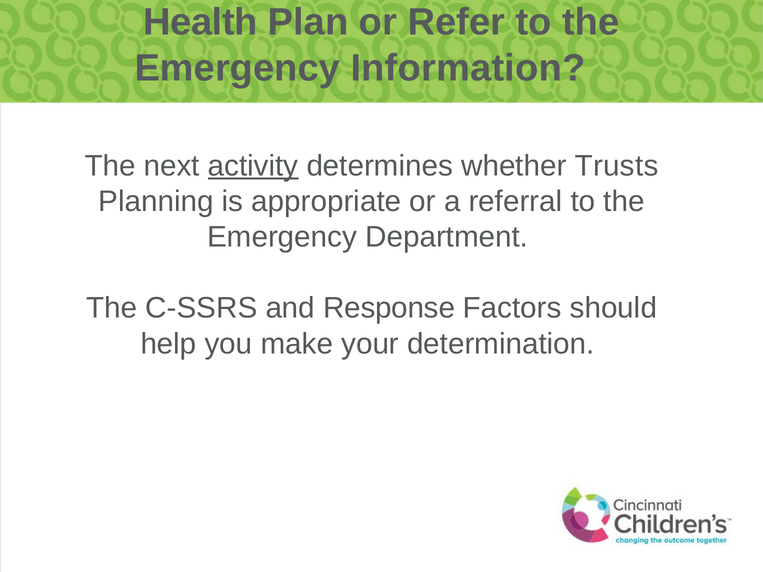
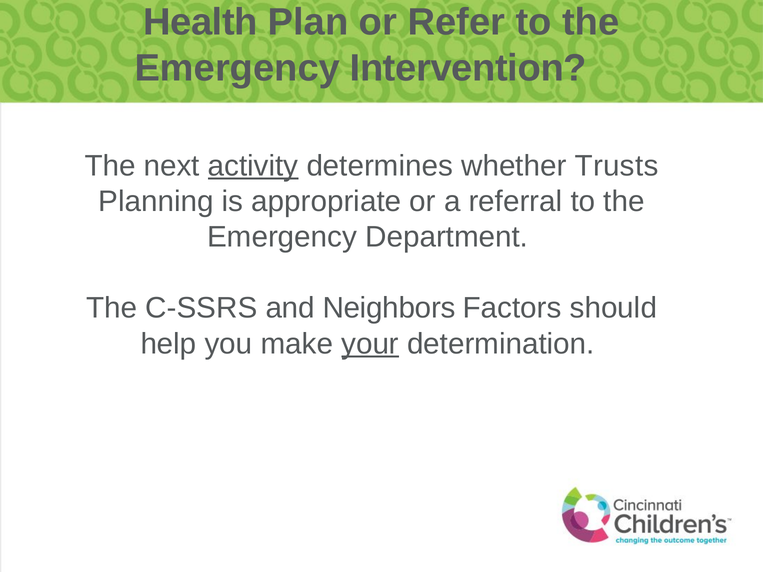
Information: Information -> Intervention
Response: Response -> Neighbors
your underline: none -> present
